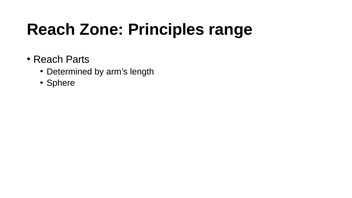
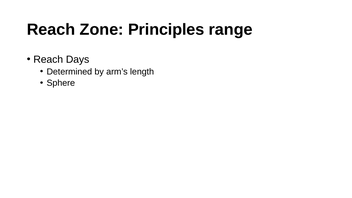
Parts: Parts -> Days
